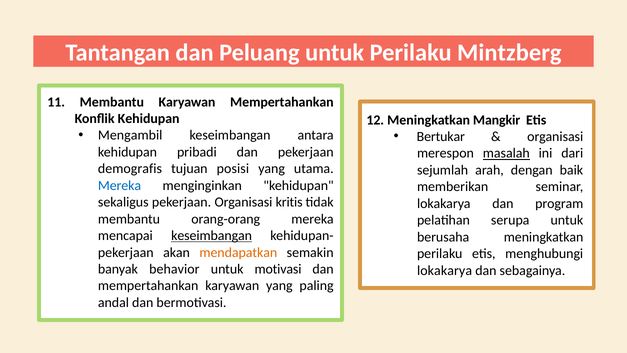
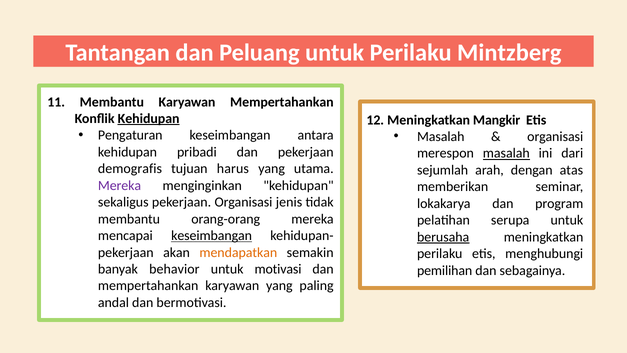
Kehidupan at (149, 119) underline: none -> present
Mengambil: Mengambil -> Pengaturan
Bertukar at (441, 137): Bertukar -> Masalah
posisi: posisi -> harus
baik: baik -> atas
Mereka at (120, 185) colour: blue -> purple
kritis: kritis -> jenis
berusaha underline: none -> present
lokakarya at (445, 270): lokakarya -> pemilihan
